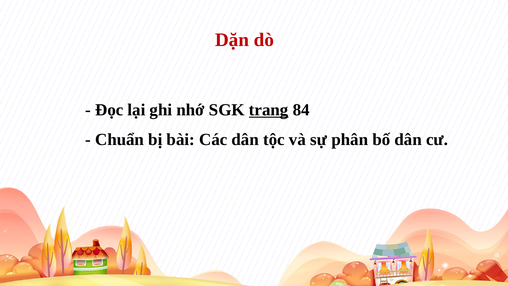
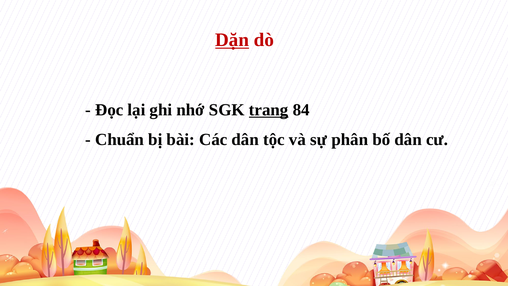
Dặn underline: none -> present
